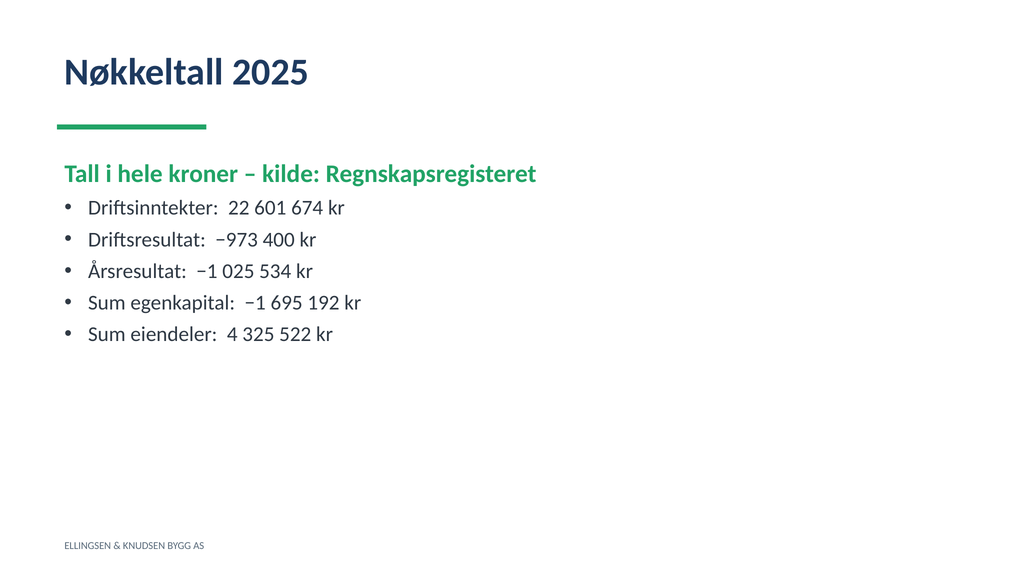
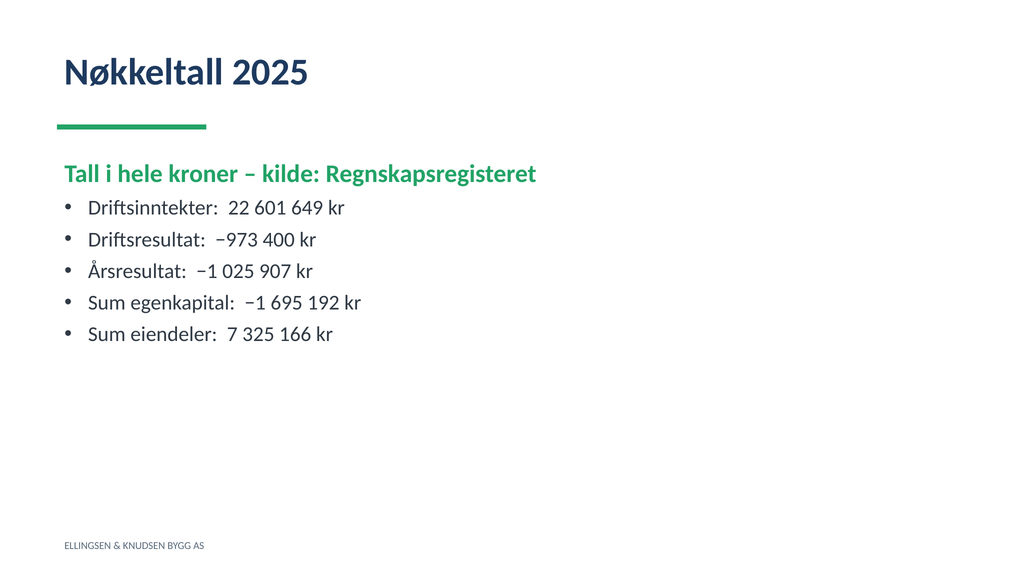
674: 674 -> 649
534: 534 -> 907
4: 4 -> 7
522: 522 -> 166
